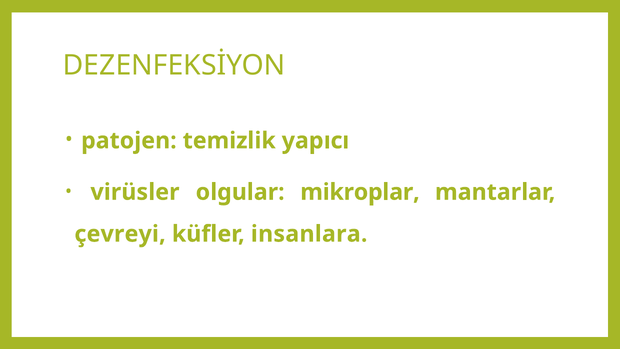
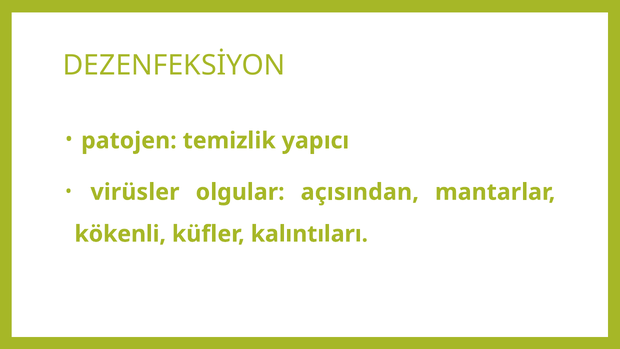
mikroplar: mikroplar -> açısından
çevreyi: çevreyi -> kökenli
insanlara: insanlara -> kalıntıları
